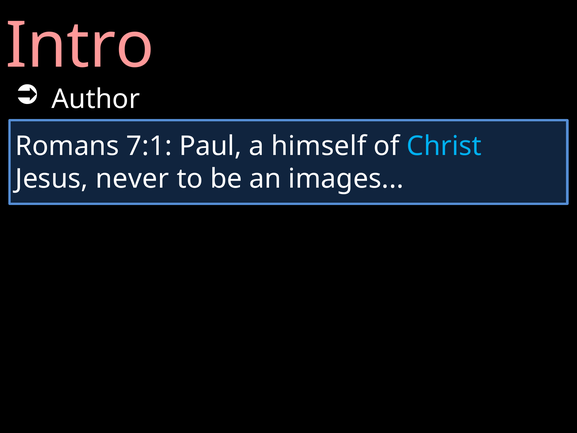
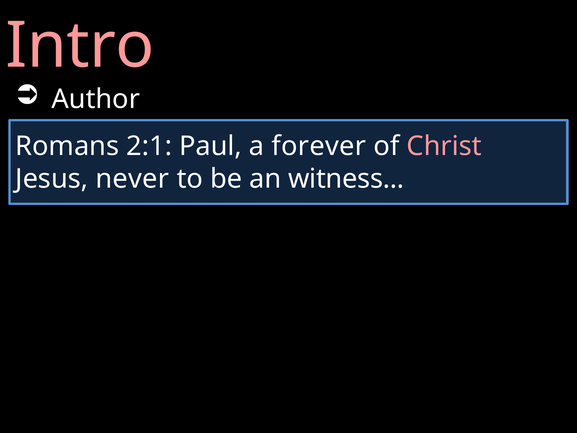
7:1: 7:1 -> 2:1
himself: himself -> forever
Christ colour: light blue -> pink
images: images -> witness
